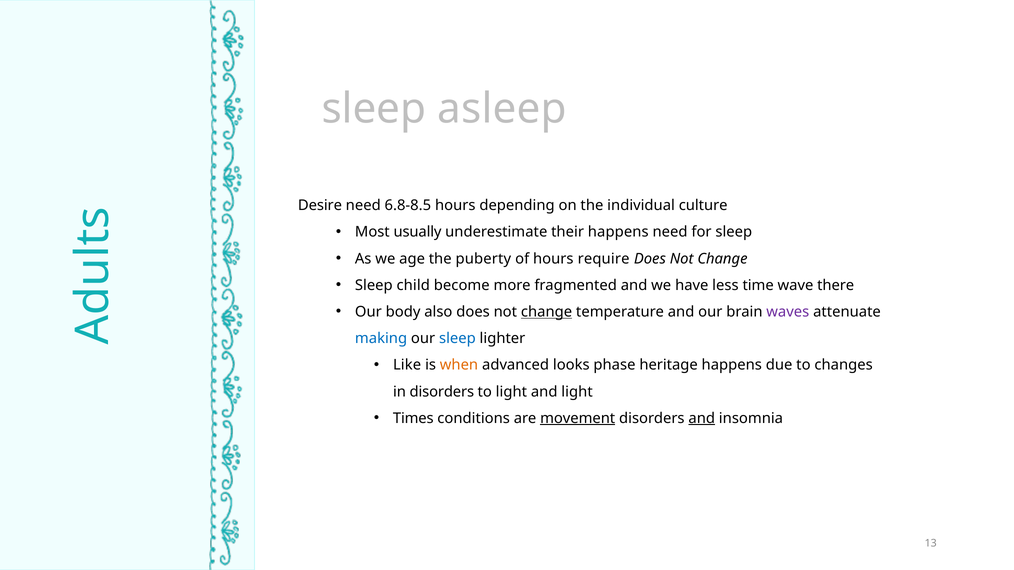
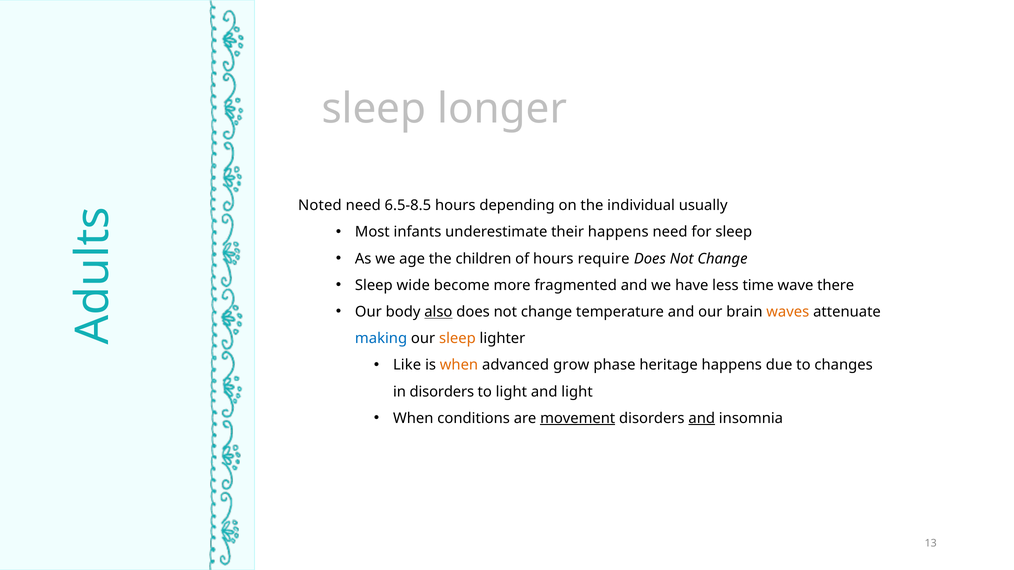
asleep: asleep -> longer
Desire: Desire -> Noted
6.8-8.5: 6.8-8.5 -> 6.5-8.5
culture: culture -> usually
usually: usually -> infants
puberty: puberty -> children
child: child -> wide
also underline: none -> present
change at (547, 312) underline: present -> none
waves colour: purple -> orange
sleep at (457, 339) colour: blue -> orange
looks: looks -> grow
Times at (413, 419): Times -> When
